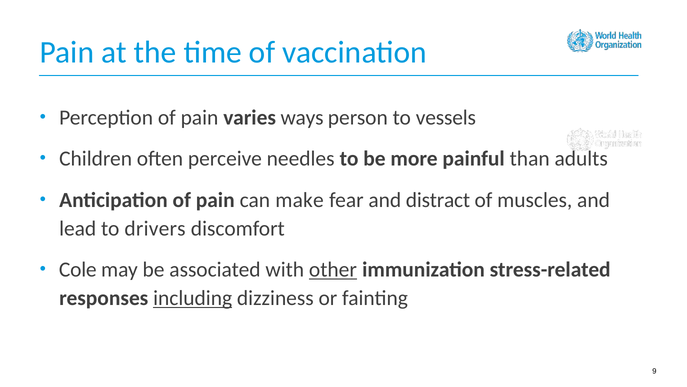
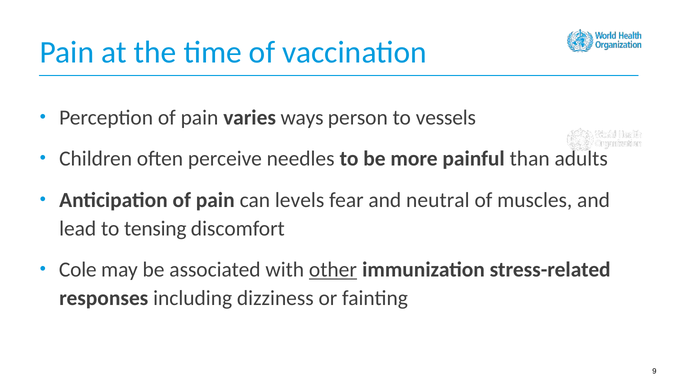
make: make -> levels
distract: distract -> neutral
drivers: drivers -> tensing
including underline: present -> none
